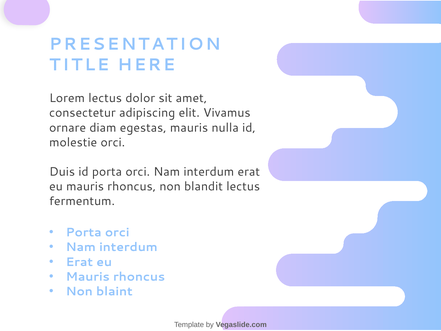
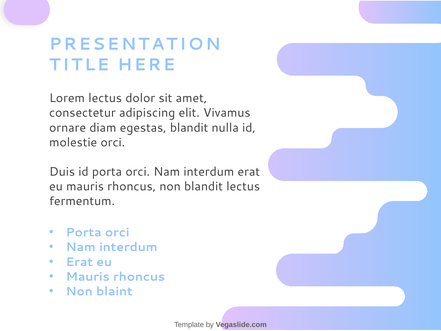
egestas mauris: mauris -> blandit
